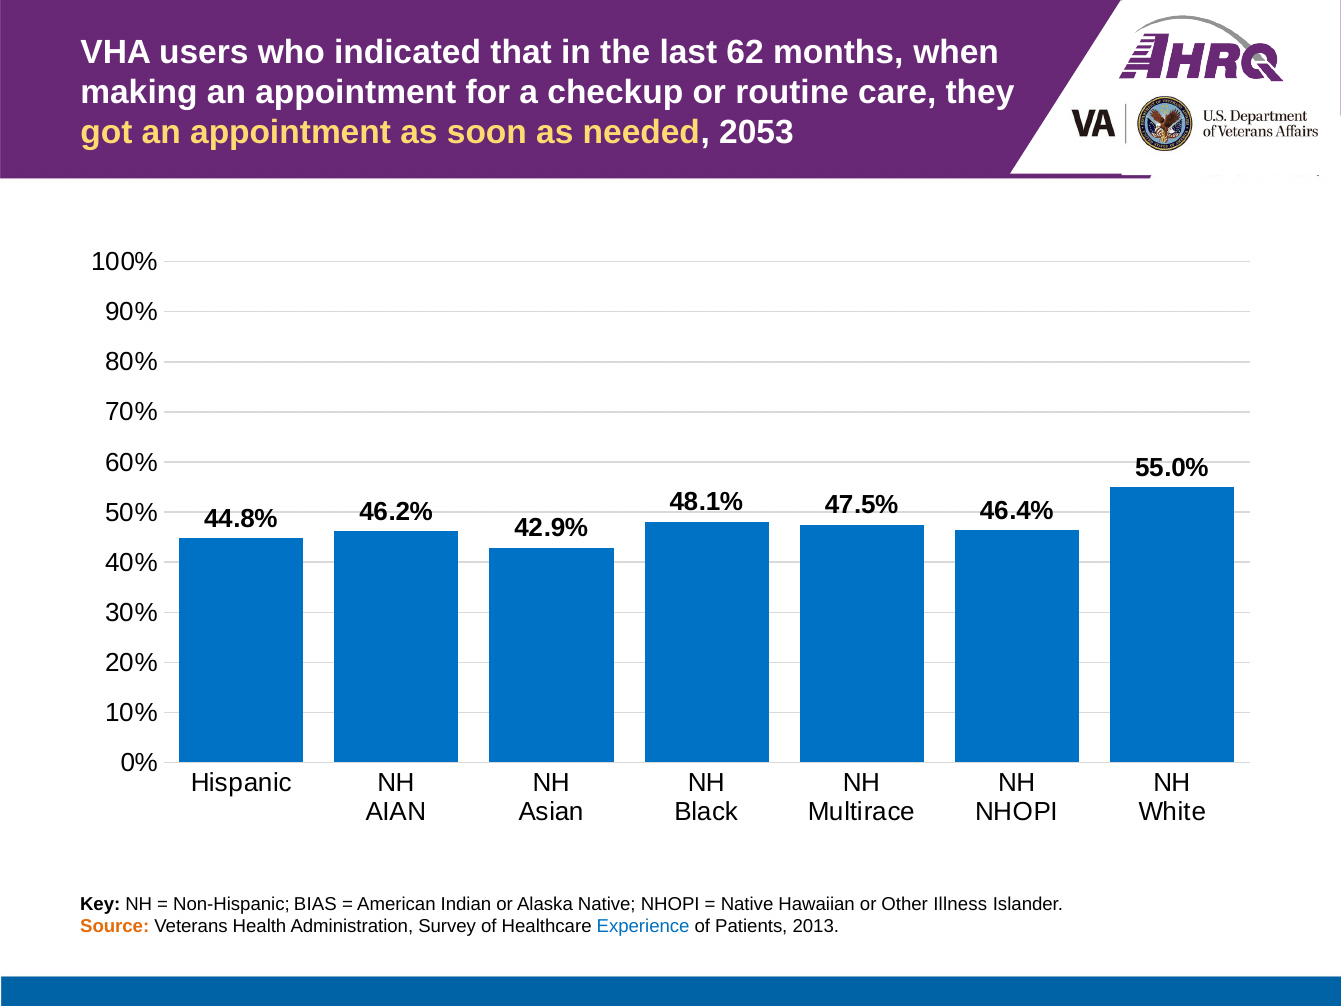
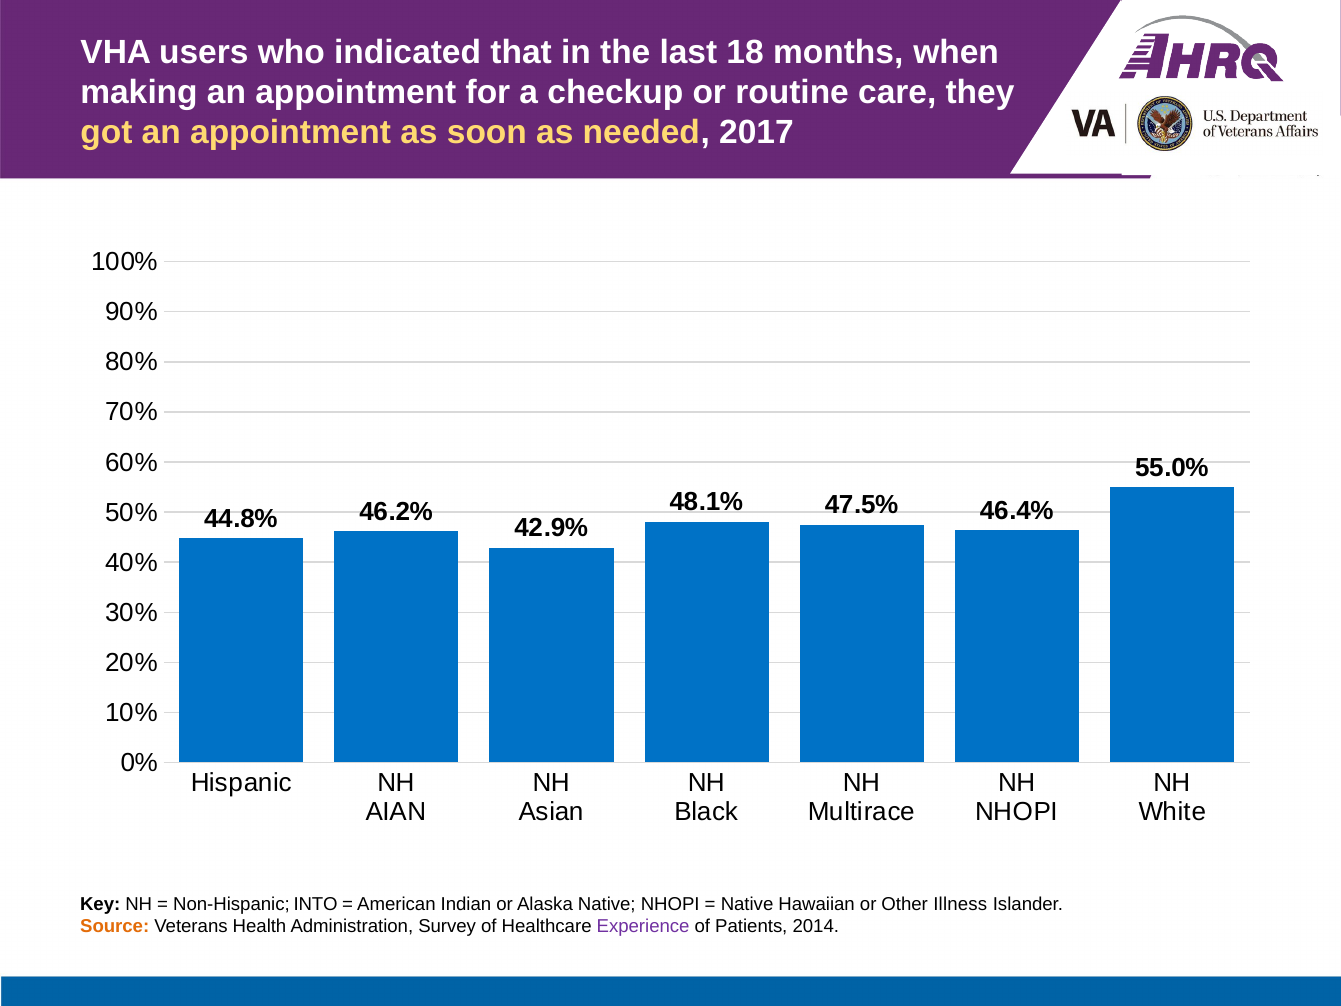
62: 62 -> 18
2053: 2053 -> 2017
BIAS: BIAS -> INTO
Experience colour: blue -> purple
2013: 2013 -> 2014
